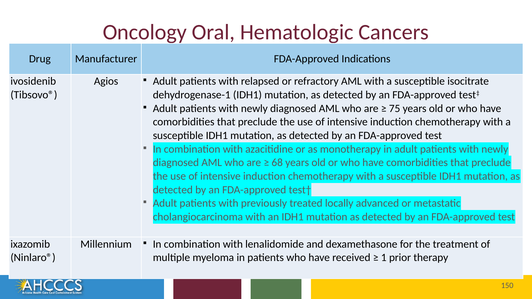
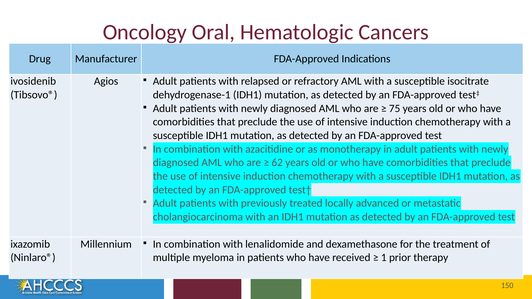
68: 68 -> 62
